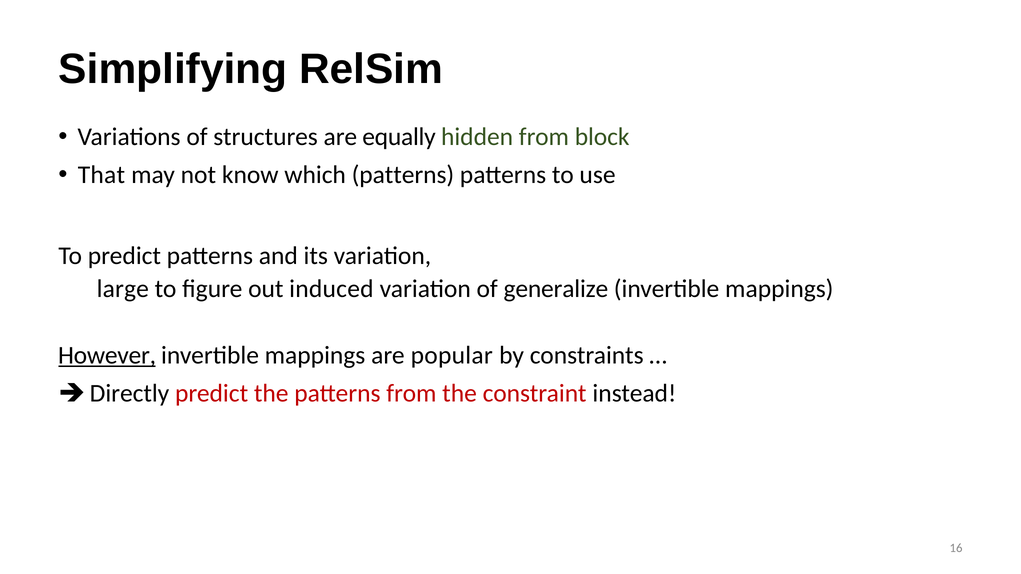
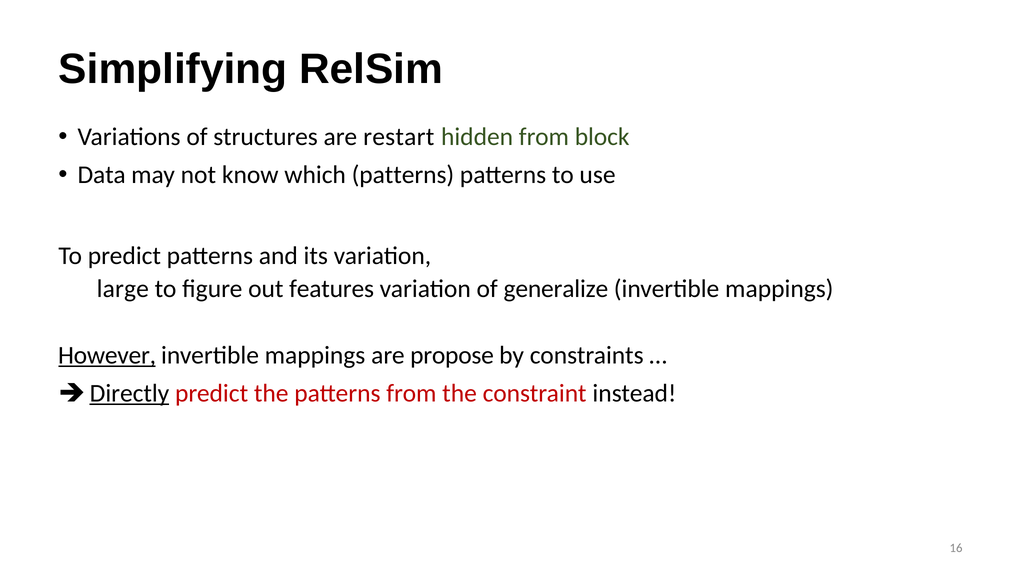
equally: equally -> restart
That: That -> Data
induced: induced -> features
popular: popular -> propose
Directly underline: none -> present
